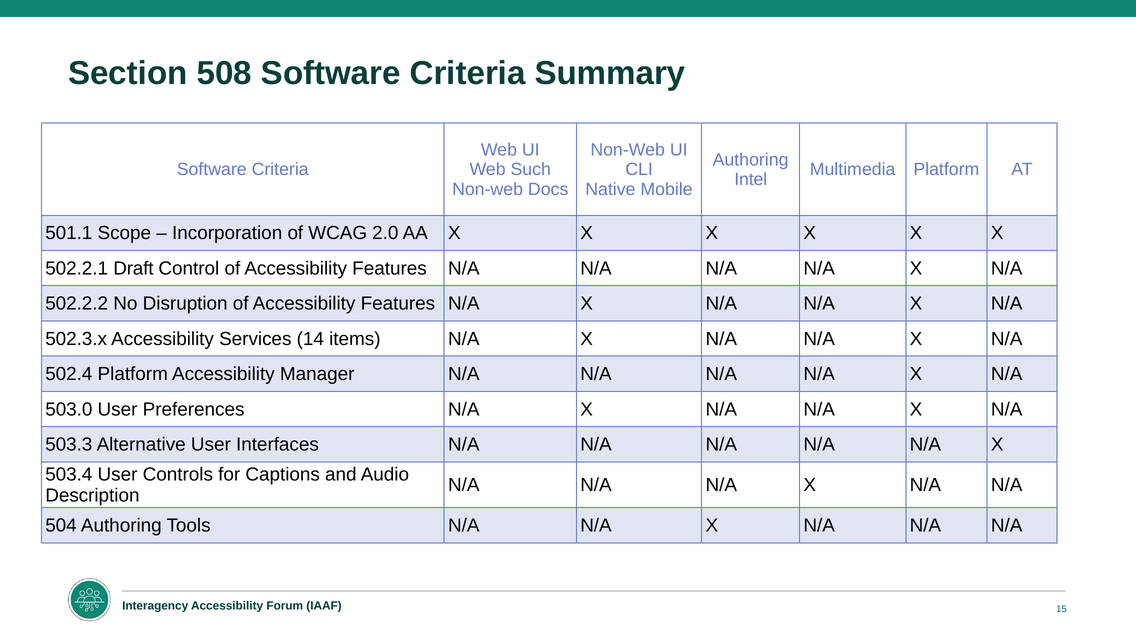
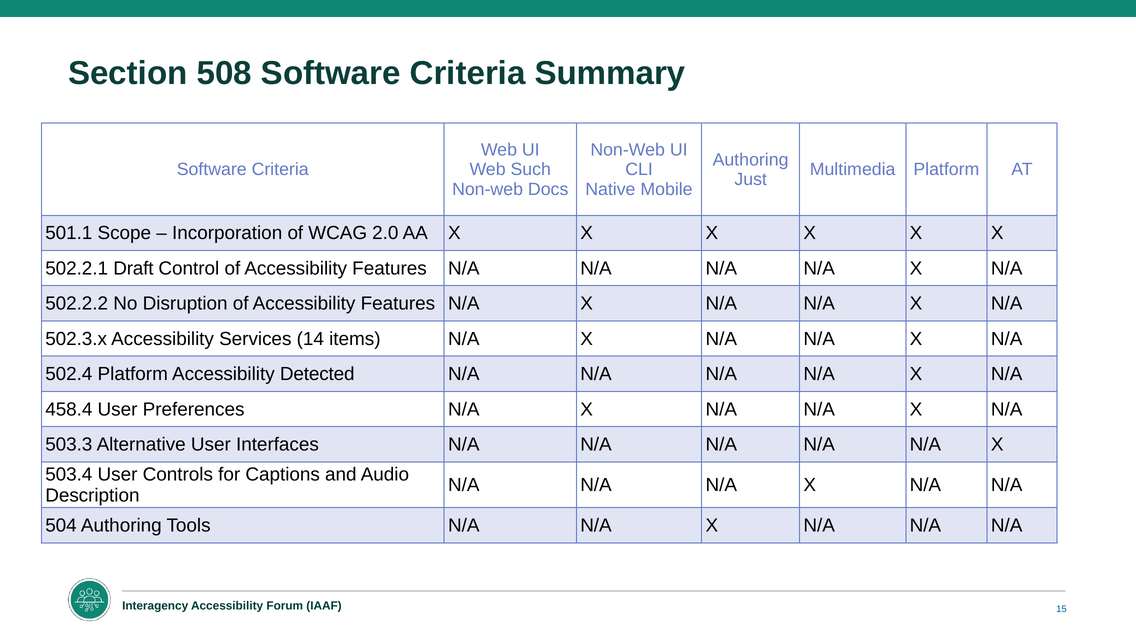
Intel: Intel -> Just
Manager: Manager -> Detected
503.0: 503.0 -> 458.4
